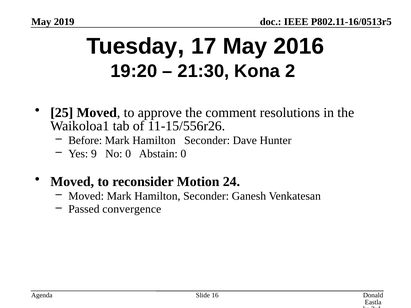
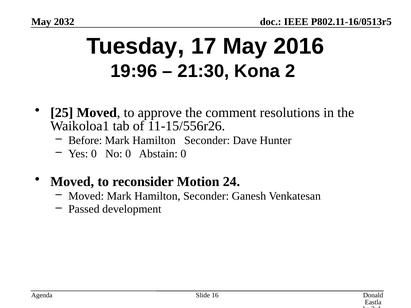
2019: 2019 -> 2032
19:20: 19:20 -> 19:96
Yes 9: 9 -> 0
convergence: convergence -> development
